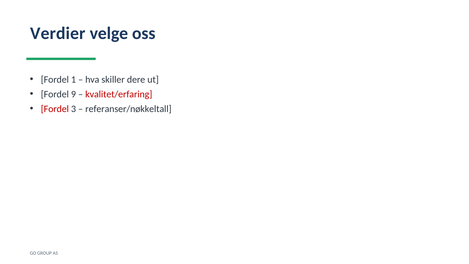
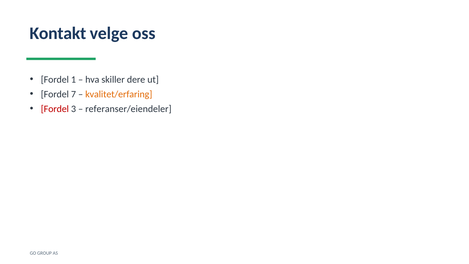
Verdier: Verdier -> Kontakt
9: 9 -> 7
kvalitet/erfaring colour: red -> orange
referanser/nøkkeltall: referanser/nøkkeltall -> referanser/eiendeler
